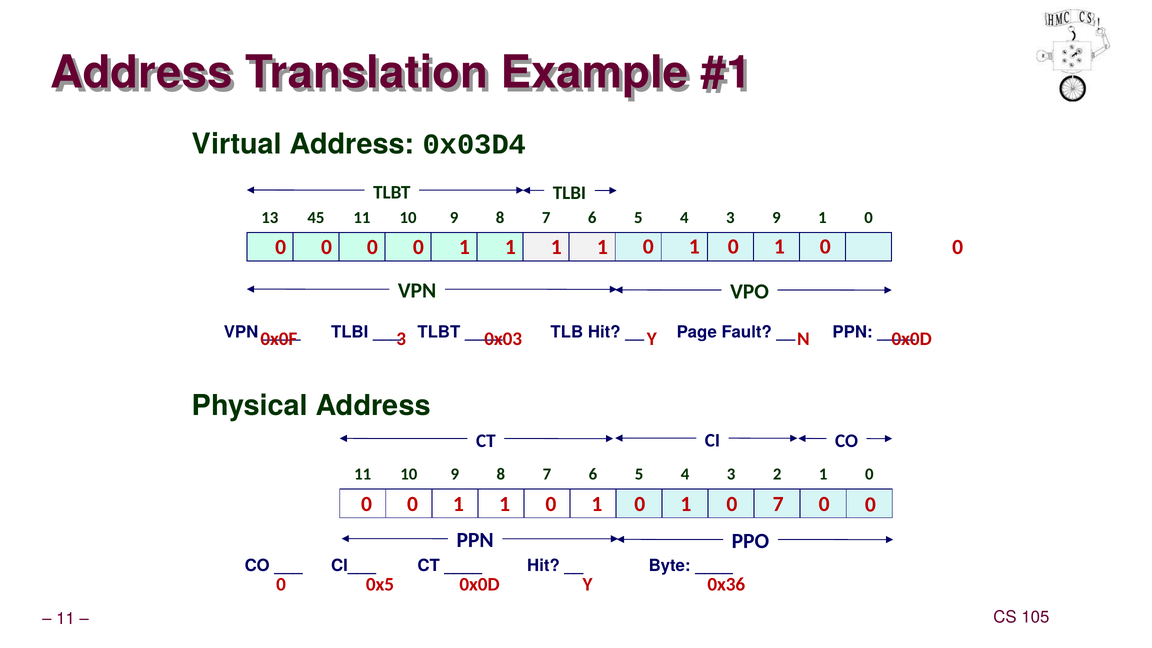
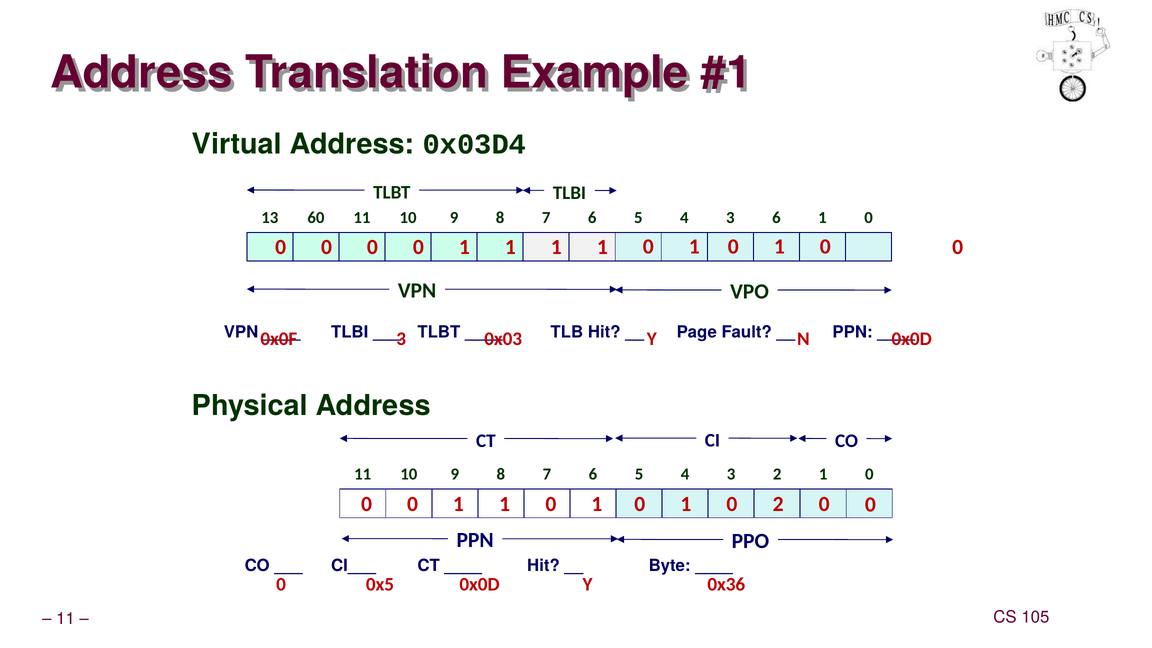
45: 45 -> 60
3 9: 9 -> 6
0 7: 7 -> 2
